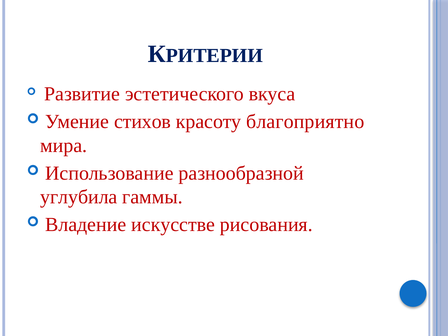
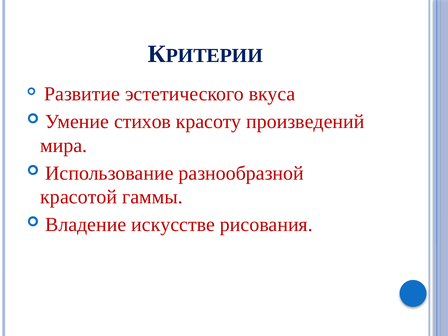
благоприятно: благоприятно -> произведений
углубила: углубила -> красотой
